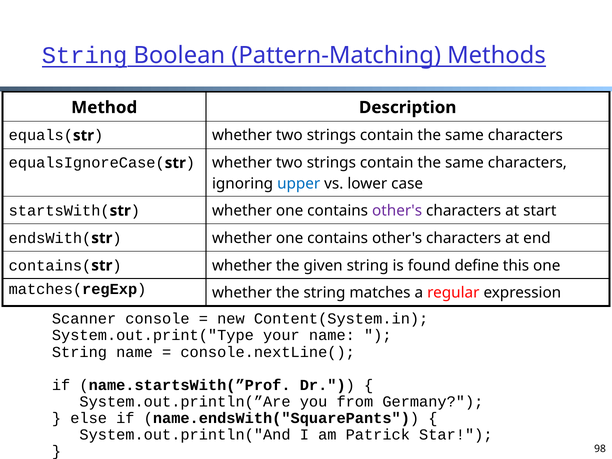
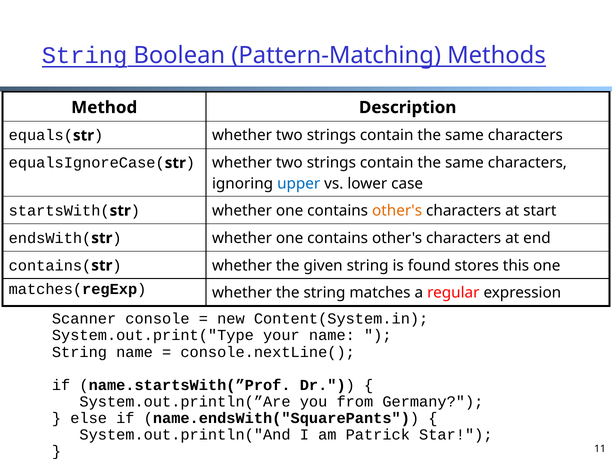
other's at (397, 211) colour: purple -> orange
define: define -> stores
98: 98 -> 11
